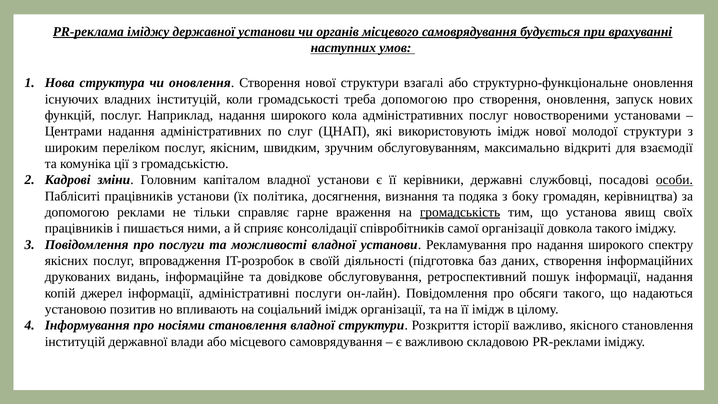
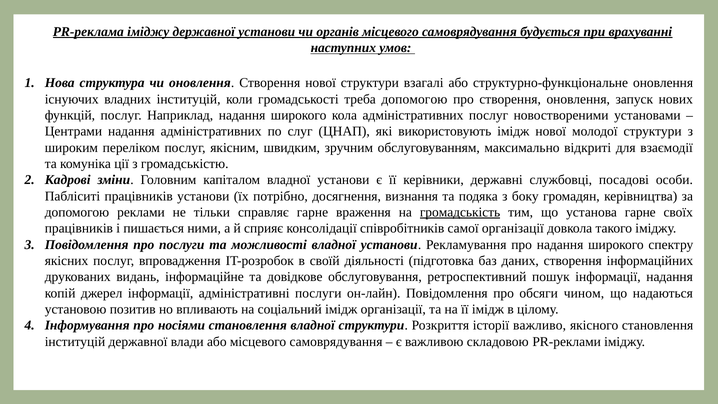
особи underline: present -> none
політика: політика -> потрібно
установа явищ: явищ -> гарне
обсяги такого: такого -> чином
